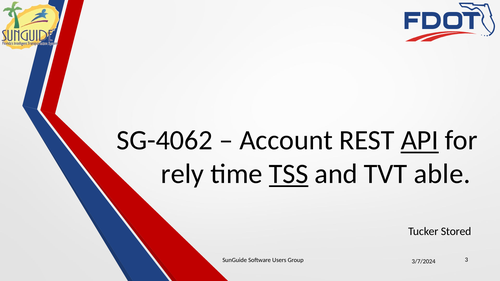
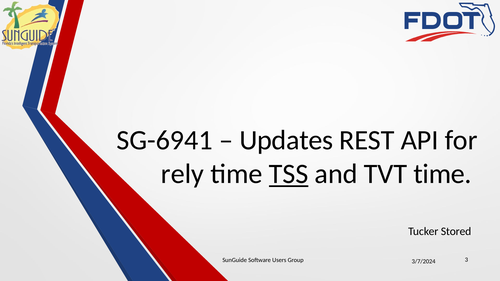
SG-4062: SG-4062 -> SG-6941
Account: Account -> Updates
API underline: present -> none
TVT able: able -> time
